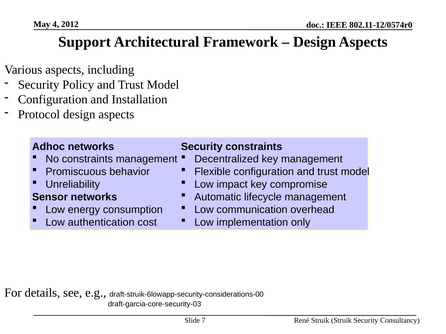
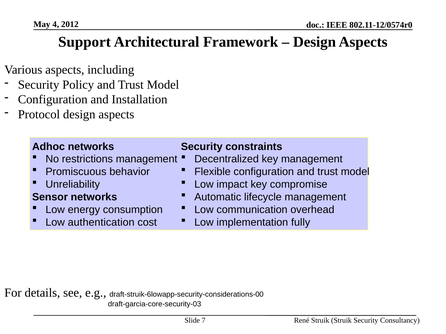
No constraints: constraints -> restrictions
only: only -> fully
